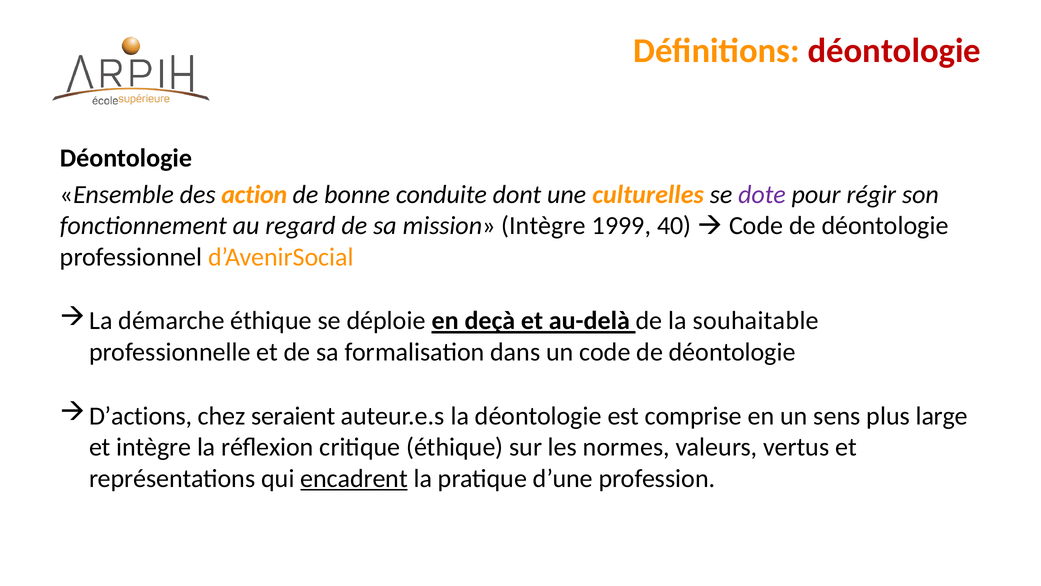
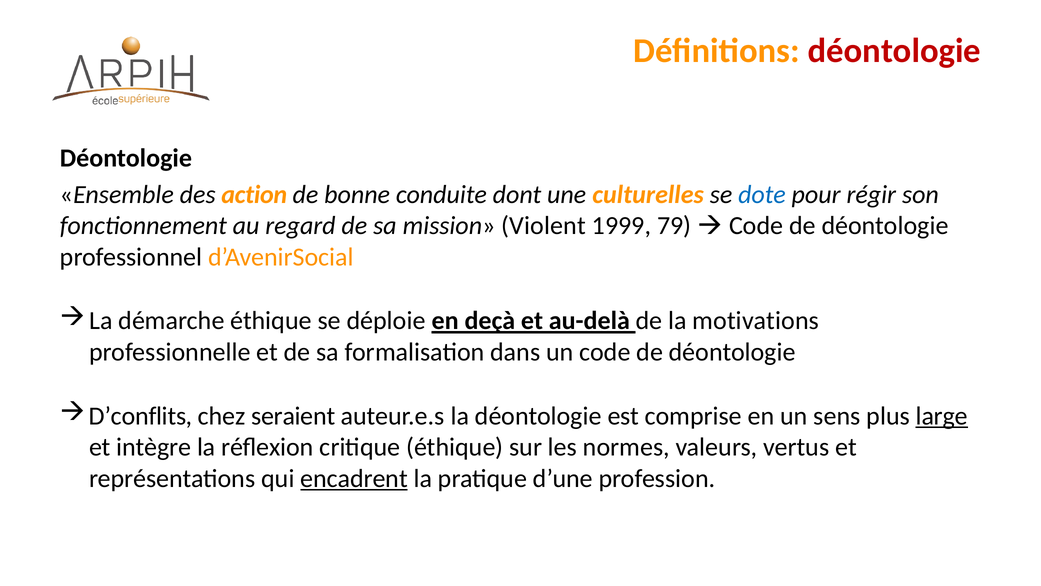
dote colour: purple -> blue
mission Intègre: Intègre -> Violent
40: 40 -> 79
souhaitable: souhaitable -> motivations
D’actions: D’actions -> D’conflits
large underline: none -> present
